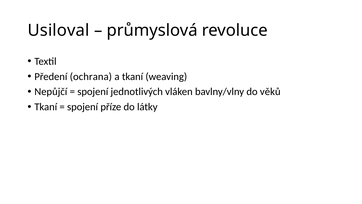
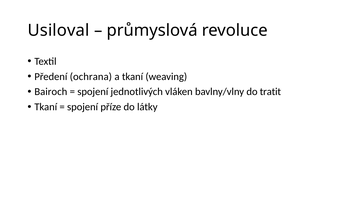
Nepůjčí: Nepůjčí -> Bairoch
věků: věků -> tratit
